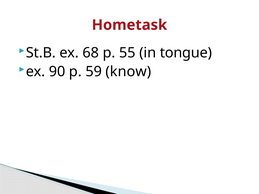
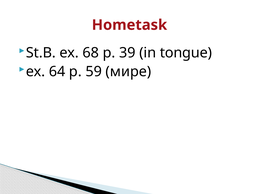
55: 55 -> 39
90: 90 -> 64
know: know -> мире
